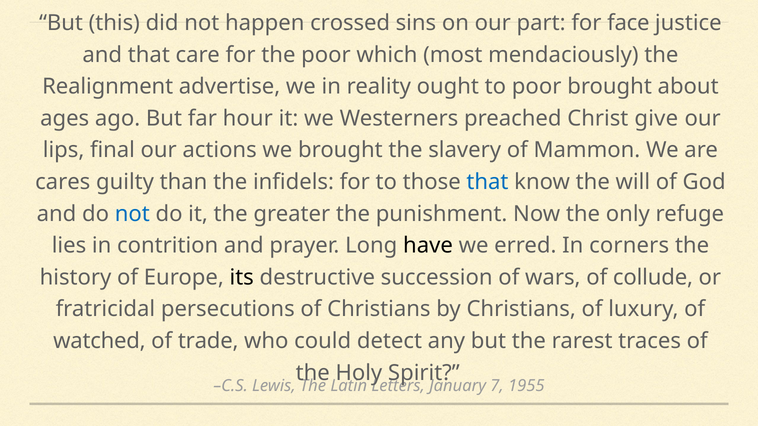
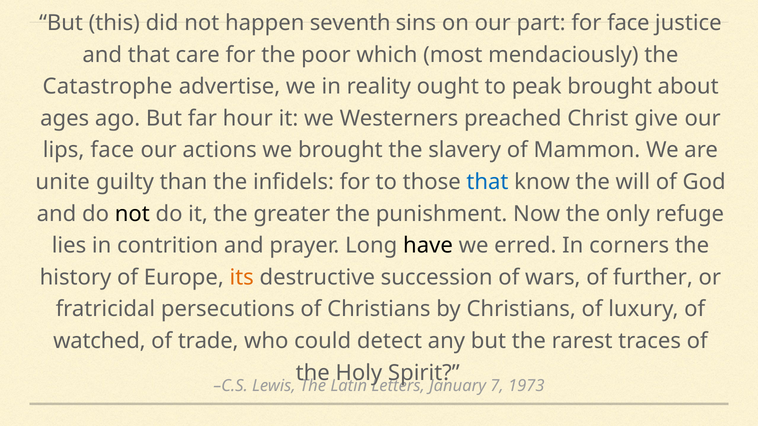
crossed: crossed -> seventh
Realignment: Realignment -> Catastrophe
to poor: poor -> peak
lips final: final -> face
cares: cares -> unite
not at (132, 214) colour: blue -> black
its colour: black -> orange
collude: collude -> further
1955: 1955 -> 1973
